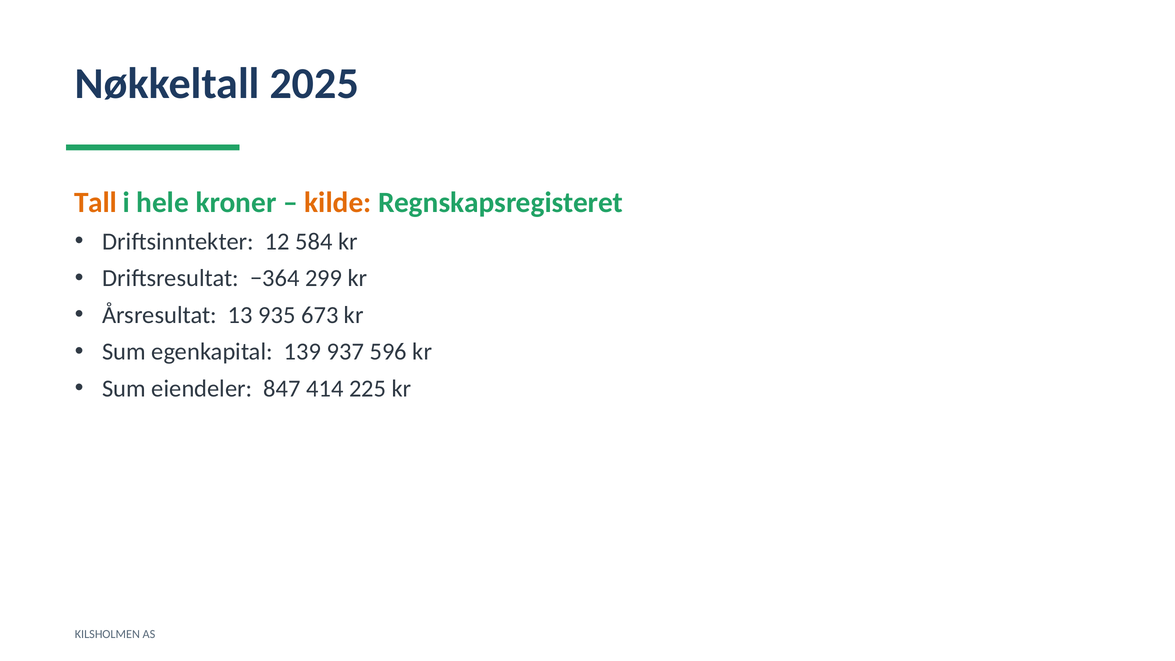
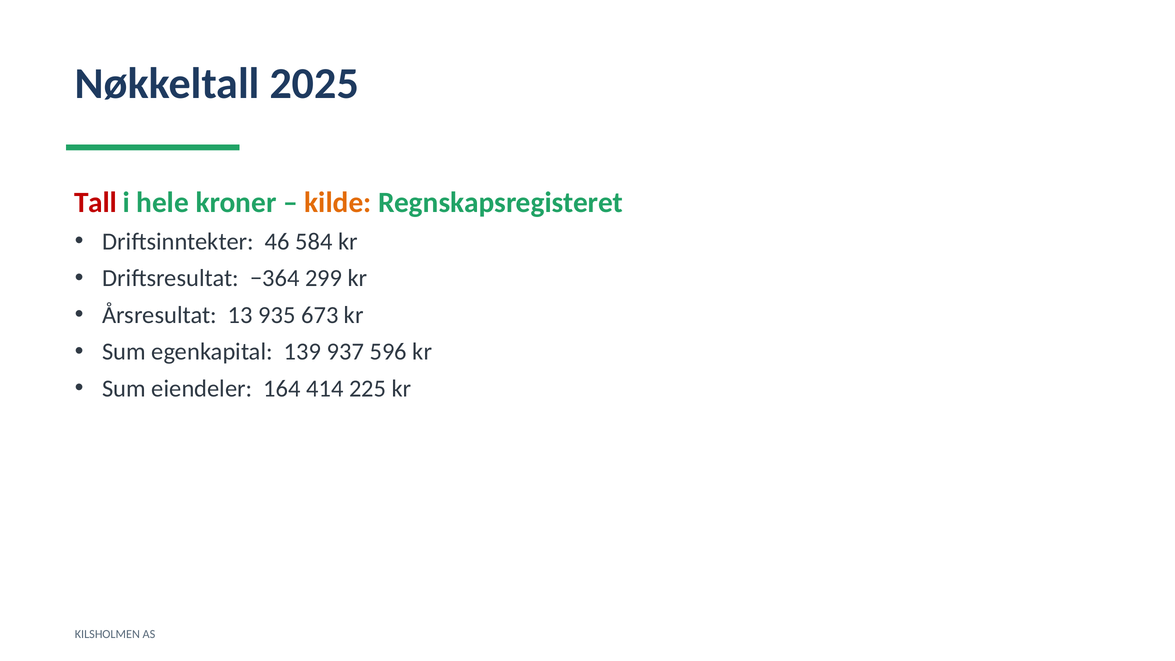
Tall colour: orange -> red
12: 12 -> 46
847: 847 -> 164
